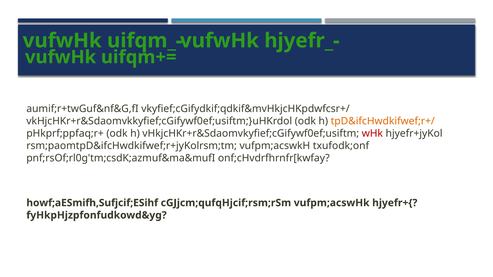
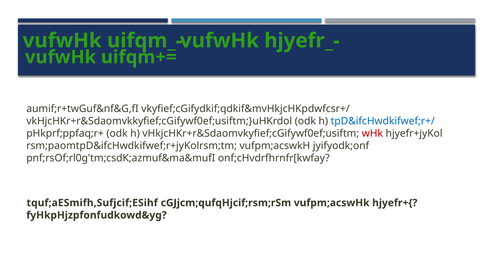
tpD&ifcHwdkifwef;r+/ colour: orange -> blue
txufodk;onf: txufodk;onf -> jyifyodk;onf
howf;aESmifh,Sufjcif;ESihf: howf;aESmifh,Sufjcif;ESihf -> tquf;aESmifh,Sufjcif;ESihf
